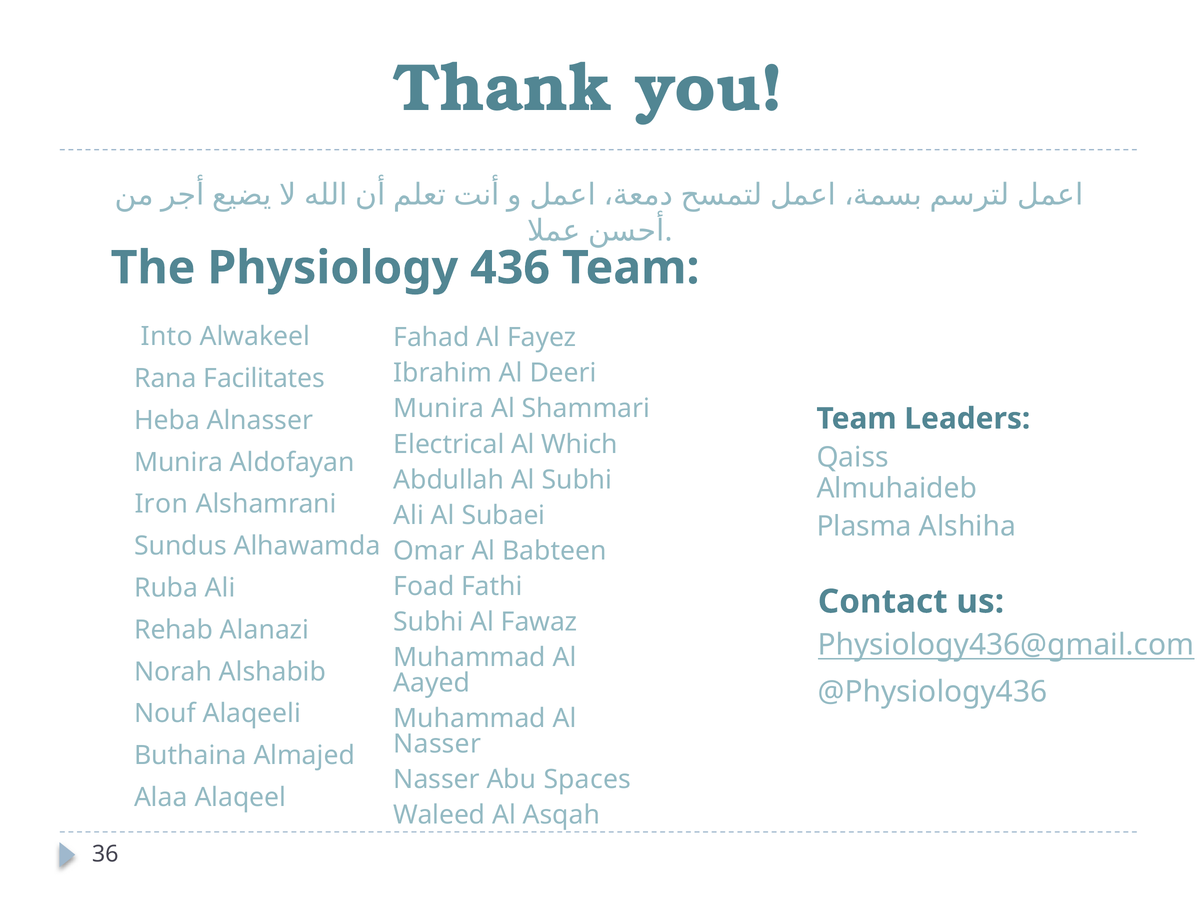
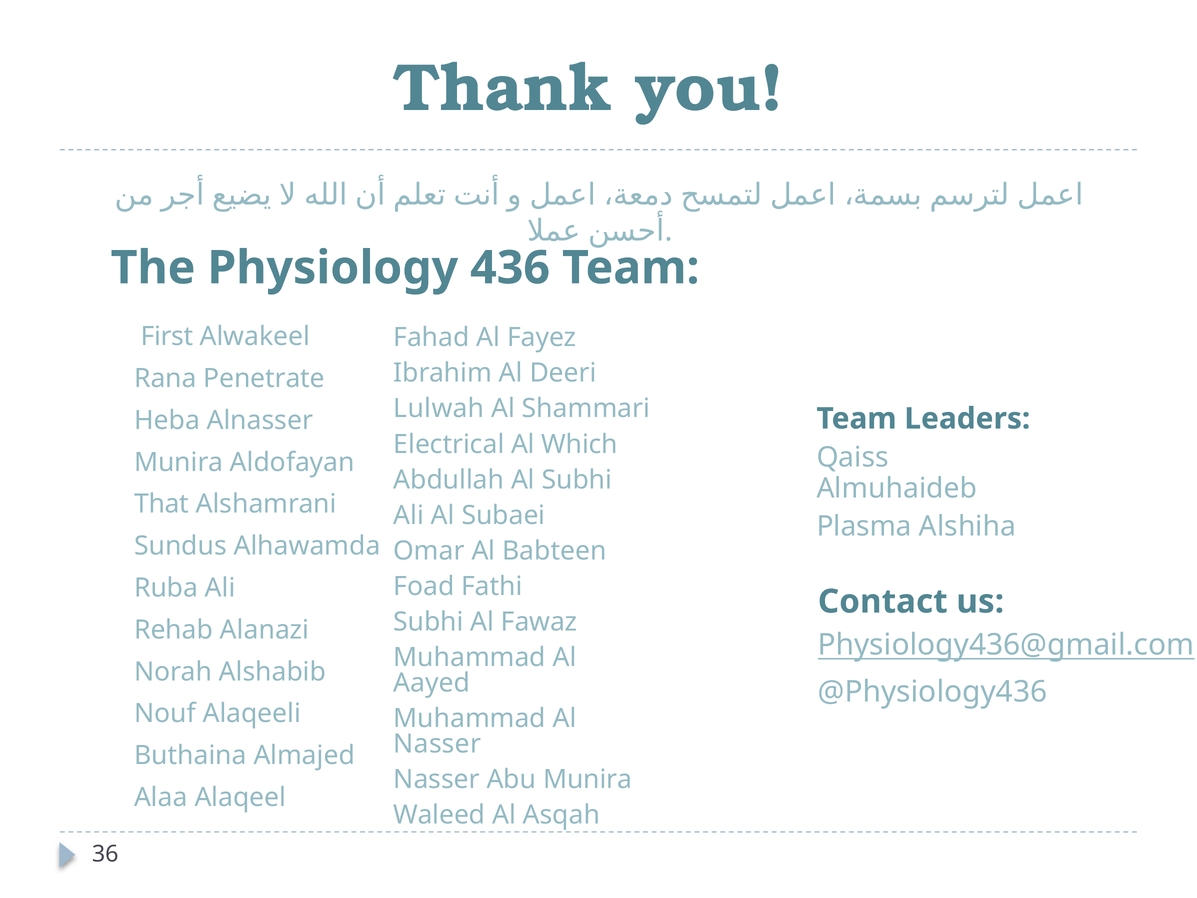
Into: Into -> First
Facilitates: Facilitates -> Penetrate
Munira at (439, 409): Munira -> Lulwah
Iron: Iron -> That
Abu Spaces: Spaces -> Munira
